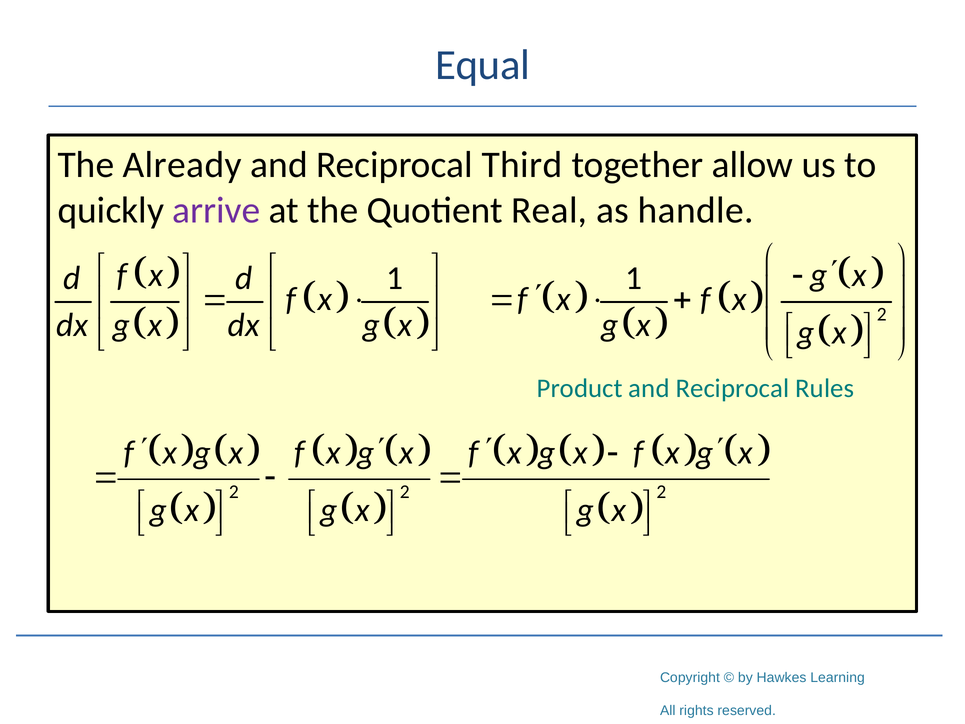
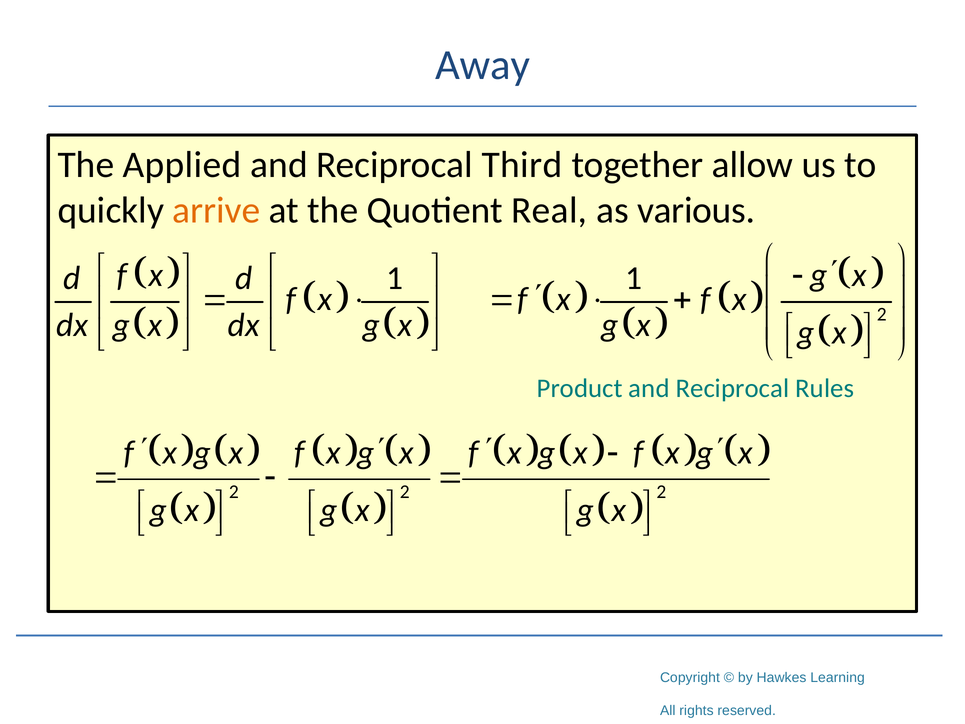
Equal: Equal -> Away
Already: Already -> Applied
arrive colour: purple -> orange
handle: handle -> various
